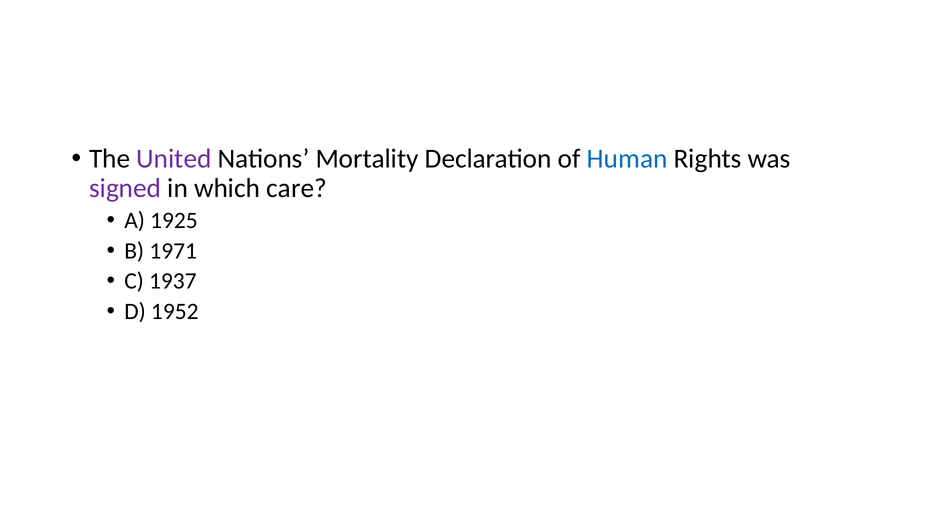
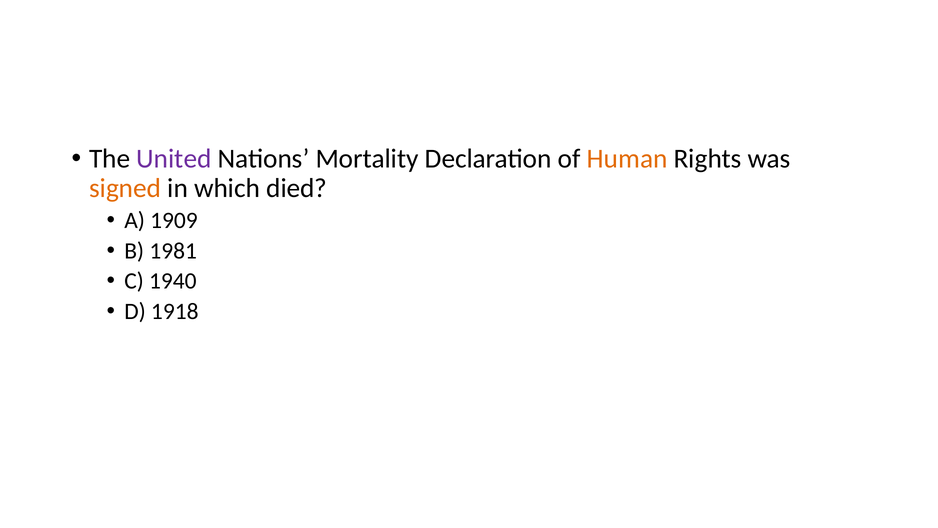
Human colour: blue -> orange
signed colour: purple -> orange
care: care -> died
1925: 1925 -> 1909
1971: 1971 -> 1981
1937: 1937 -> 1940
1952: 1952 -> 1918
